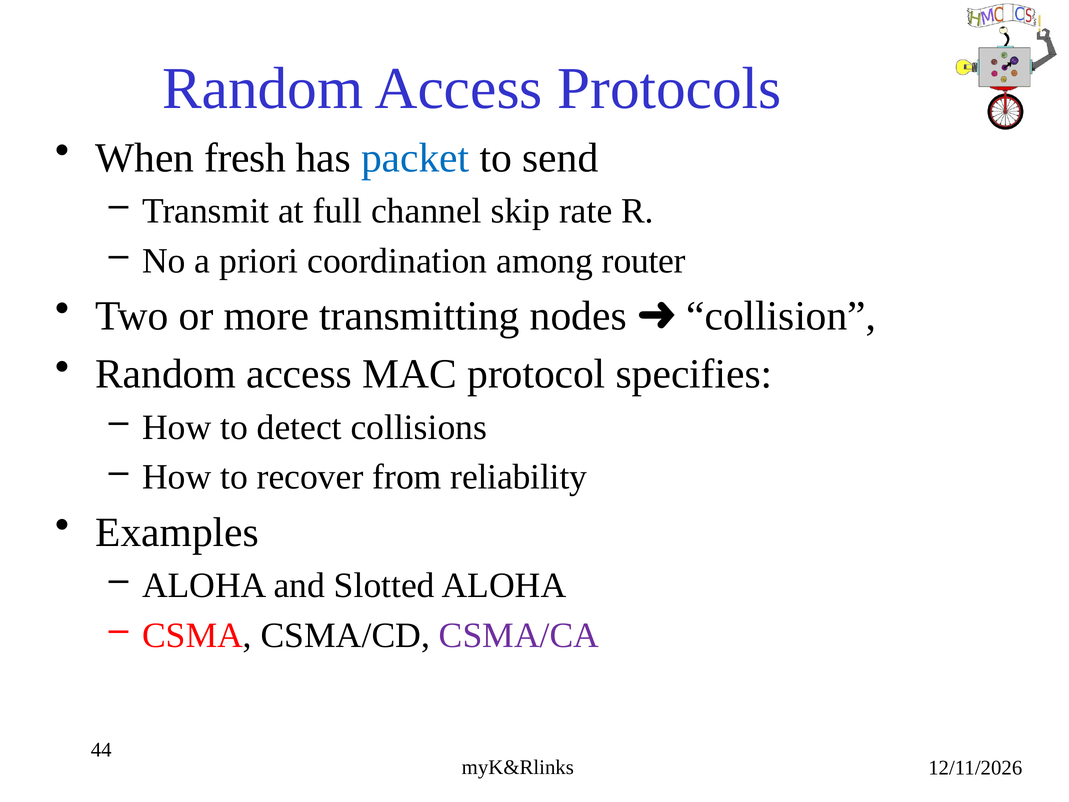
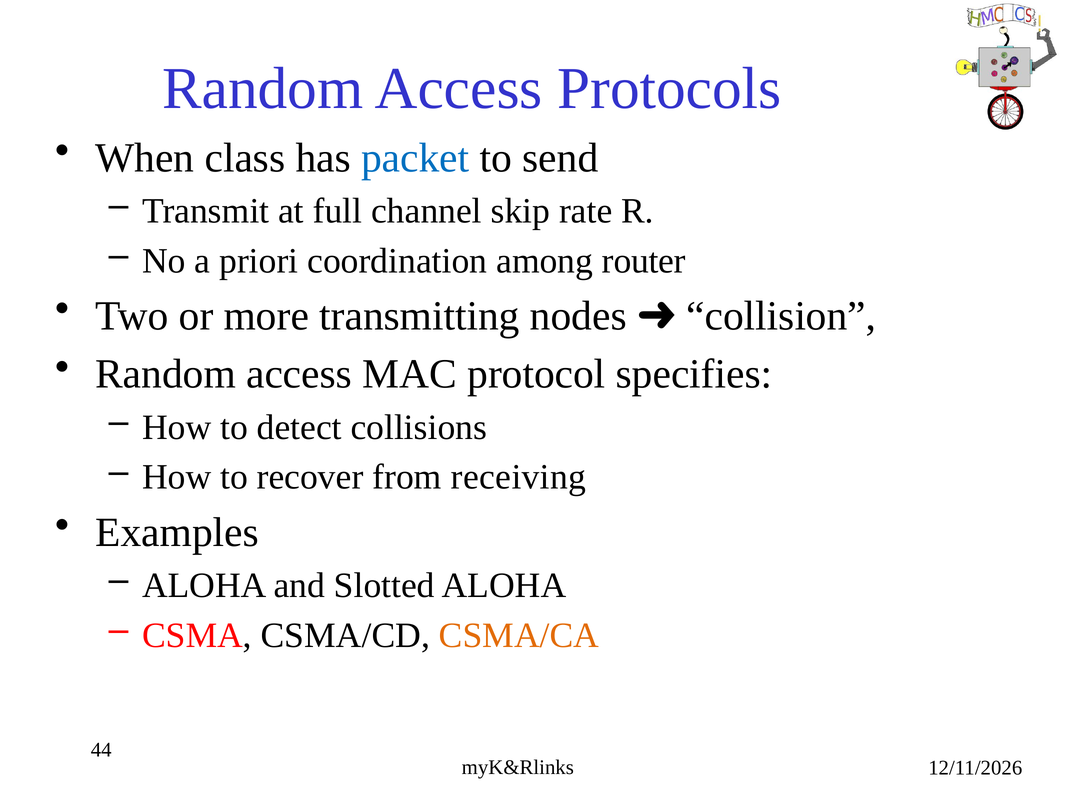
fresh: fresh -> class
reliability: reliability -> receiving
CSMA/CA colour: purple -> orange
